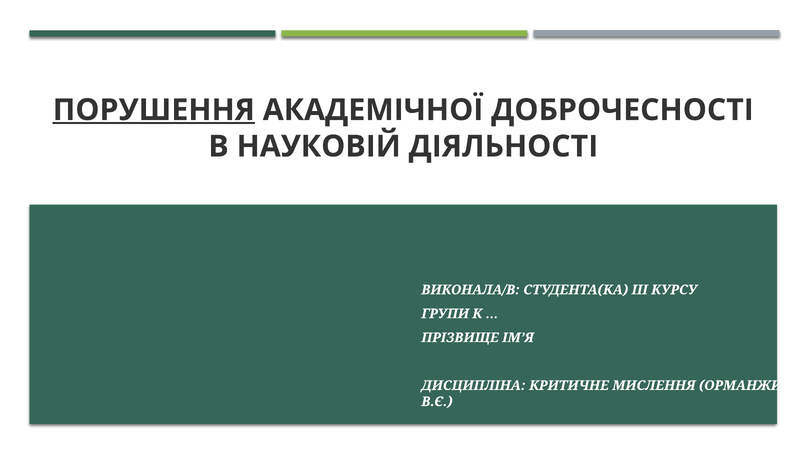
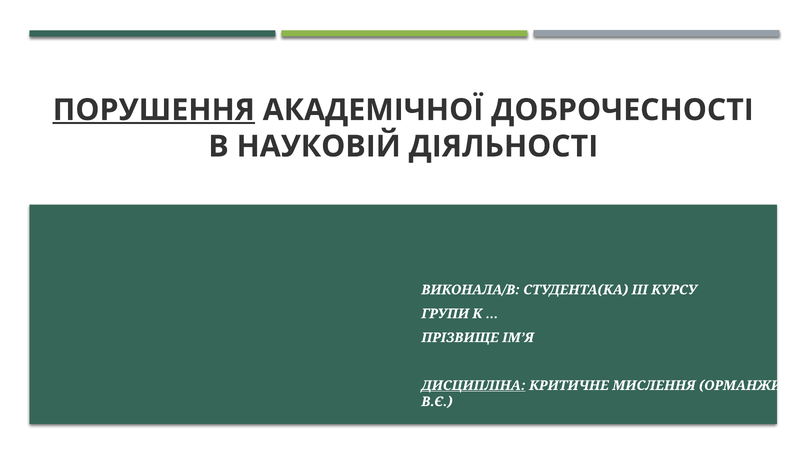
ДИСЦИПЛІНА underline: none -> present
